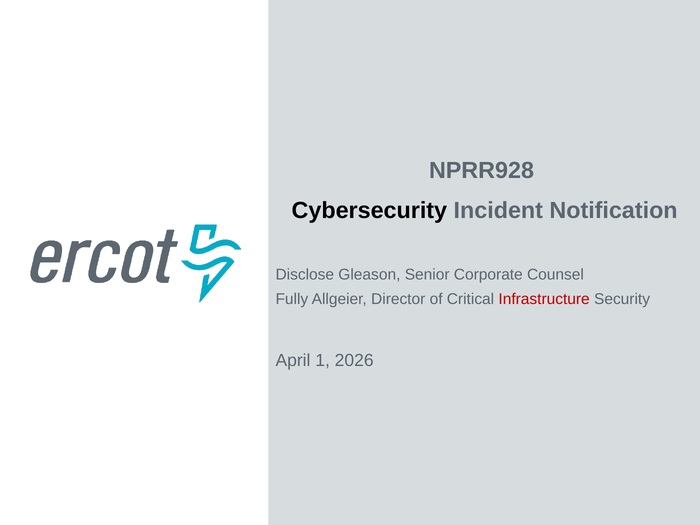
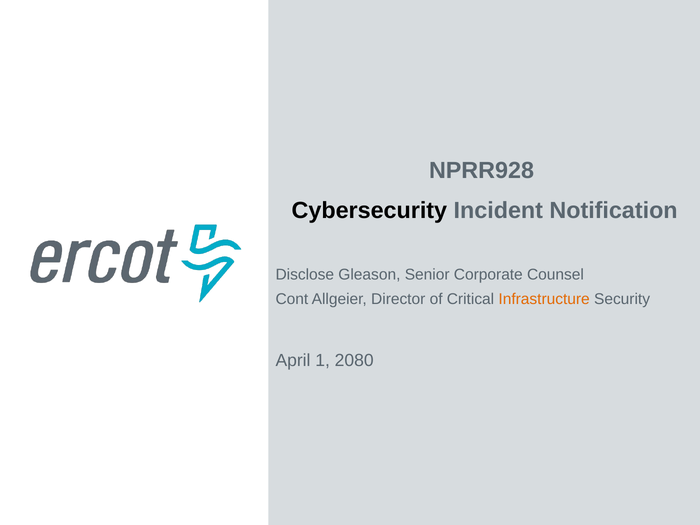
Fully: Fully -> Cont
Infrastructure colour: red -> orange
2026: 2026 -> 2080
